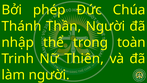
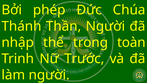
Thiên: Thiên -> Trước
